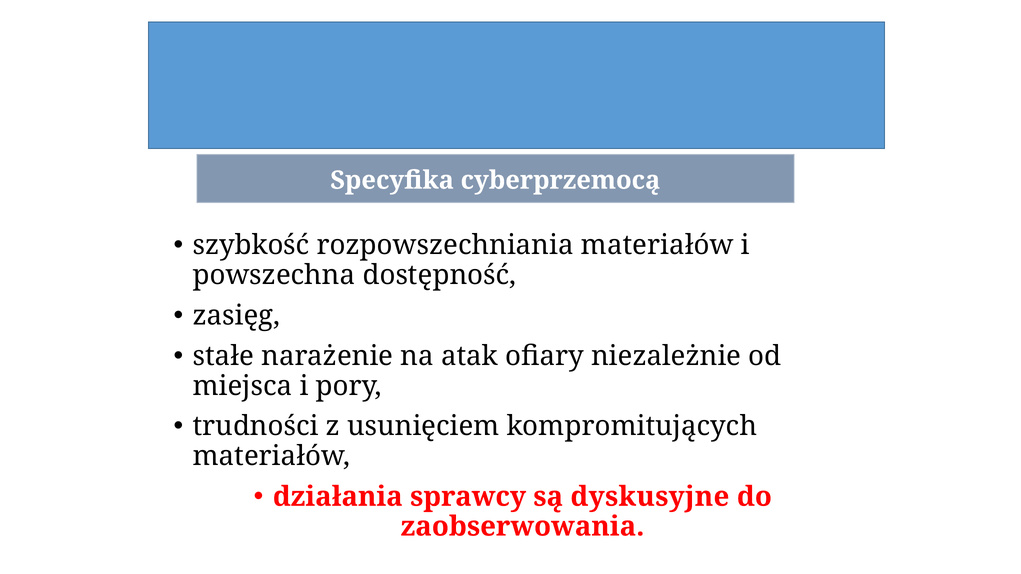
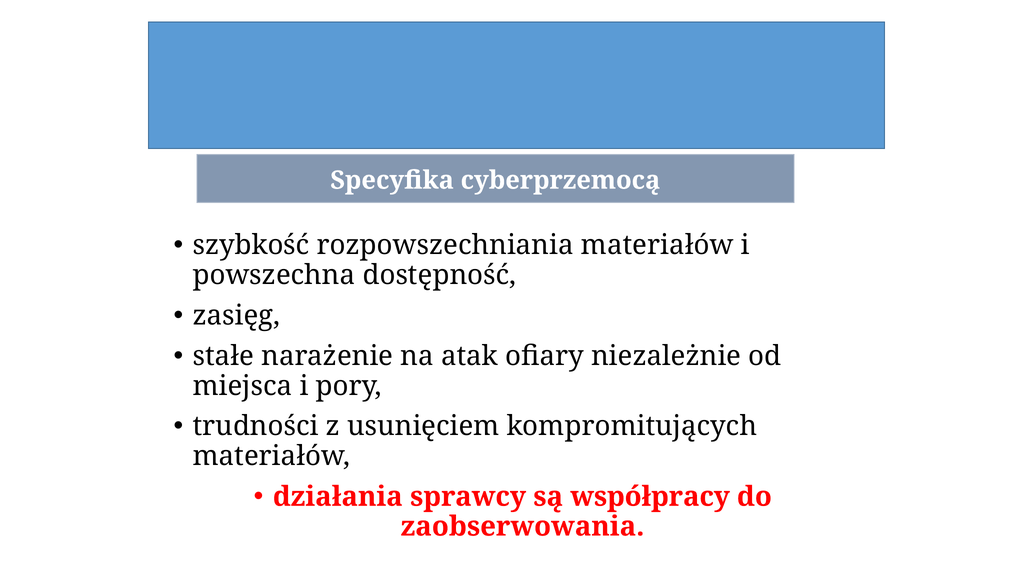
dyskusyjne: dyskusyjne -> współpracy
